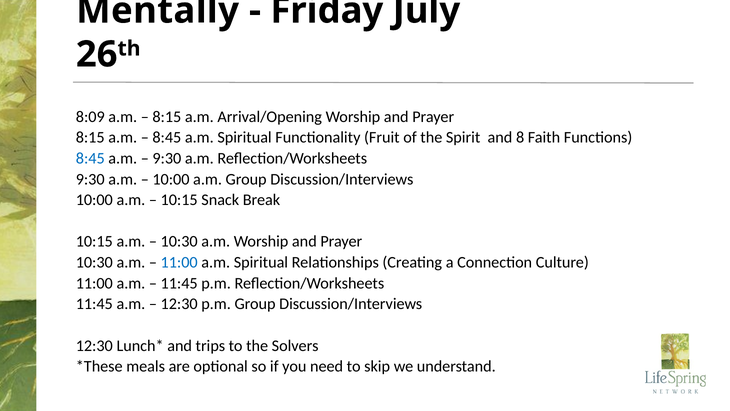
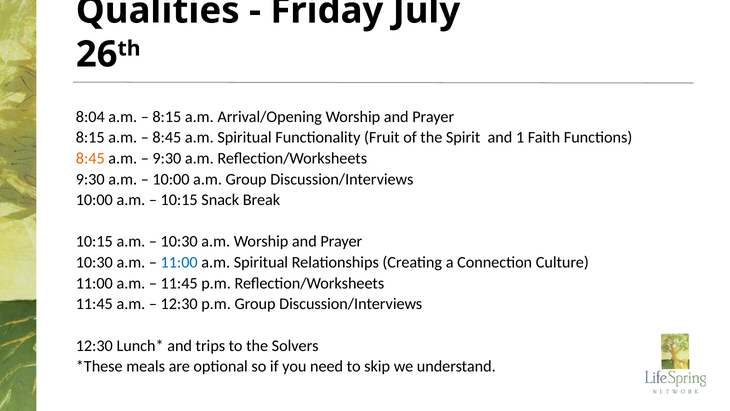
Mentally: Mentally -> Qualities
8:09: 8:09 -> 8:04
8: 8 -> 1
8:45 at (90, 158) colour: blue -> orange
